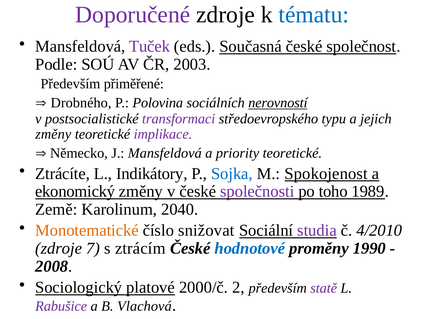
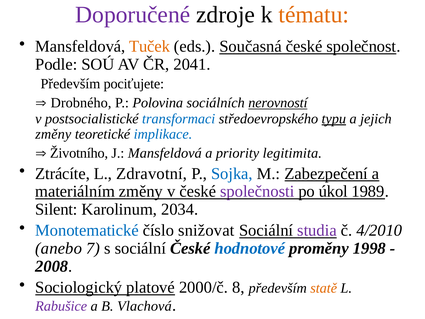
tématu colour: blue -> orange
Tuček colour: purple -> orange
2003: 2003 -> 2041
přiměřené: přiměřené -> pociťujete
transformaci colour: purple -> blue
typu underline: none -> present
implikace colour: purple -> blue
Německo: Německo -> Životního
priority teoretické: teoretické -> legitimita
Indikátory: Indikátory -> Zdravotní
Spokojenost: Spokojenost -> Zabezpečení
ekonomický: ekonomický -> materiálním
toho: toho -> úkol
Země: Země -> Silent
2040: 2040 -> 2034
Monotematické colour: orange -> blue
zdroje at (59, 248): zdroje -> anebo
s ztrácím: ztrácím -> sociální
1990: 1990 -> 1998
2: 2 -> 8
statě colour: purple -> orange
